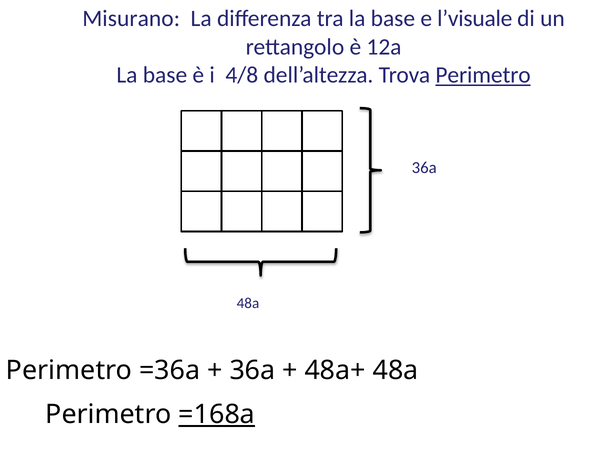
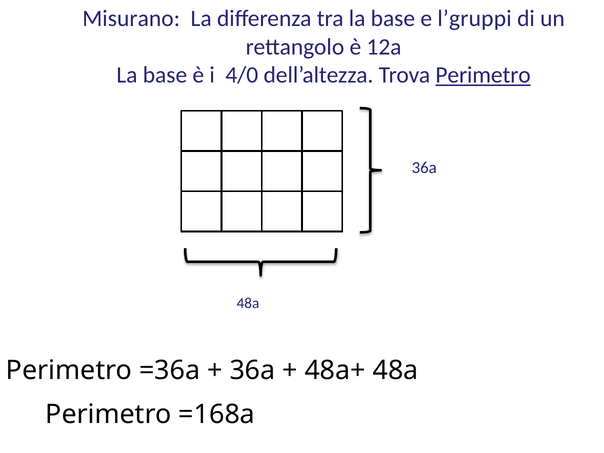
l’visuale: l’visuale -> l’gruppi
4/8: 4/8 -> 4/0
=168a underline: present -> none
